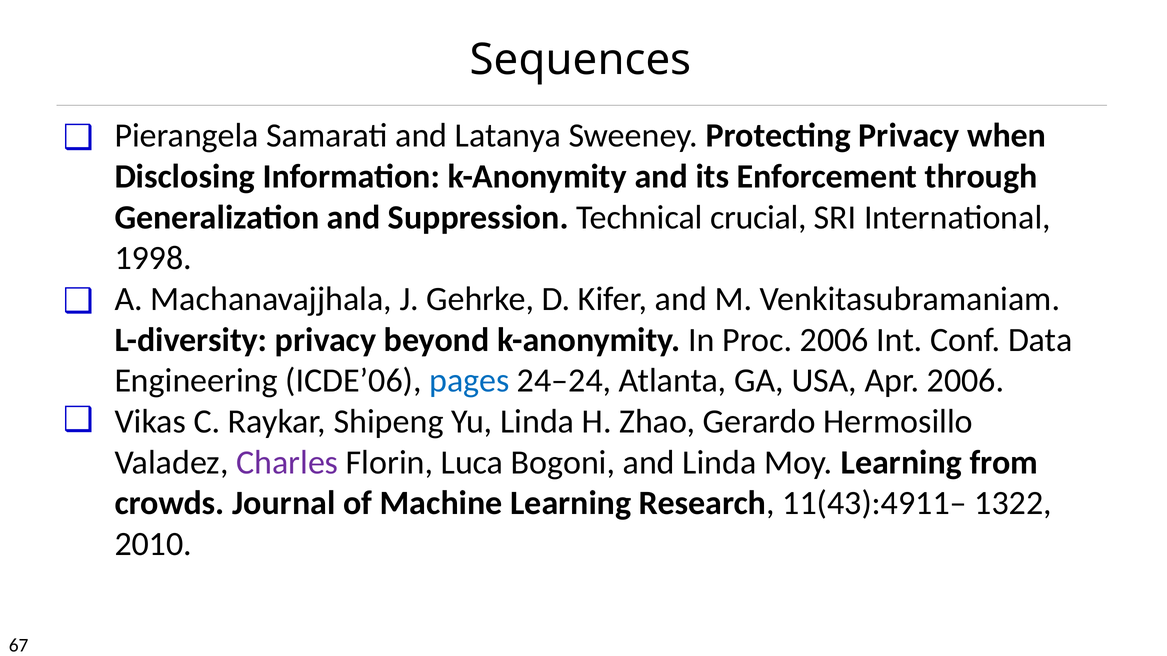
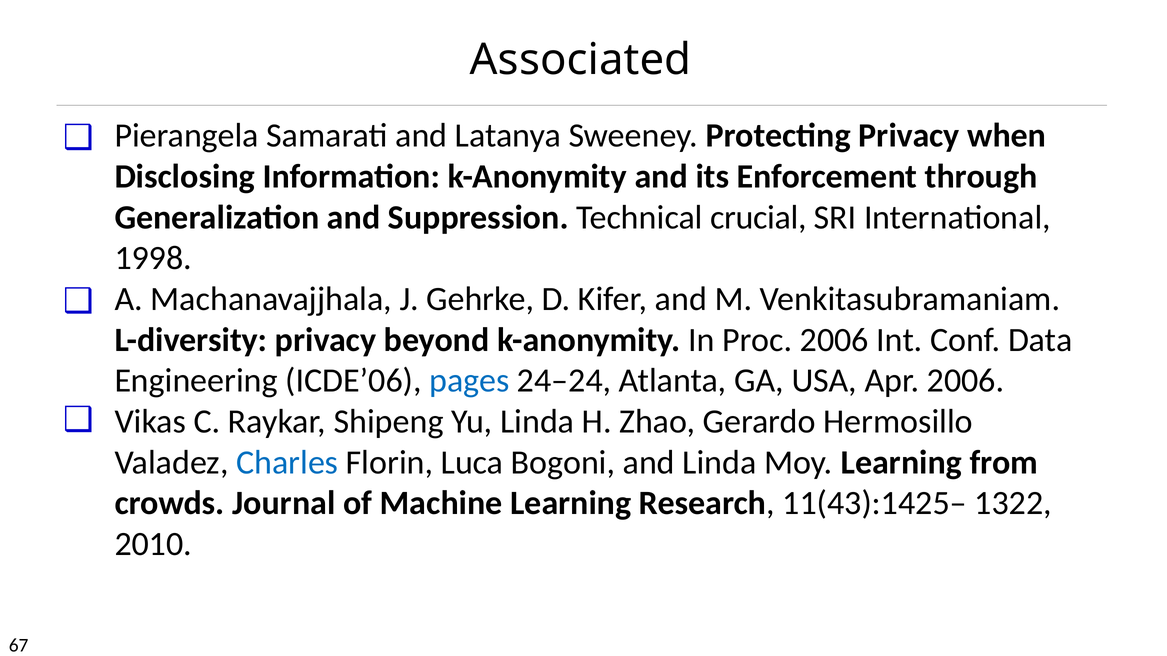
Sequences: Sequences -> Associated
Charles colour: purple -> blue
11(43):4911–: 11(43):4911– -> 11(43):1425–
